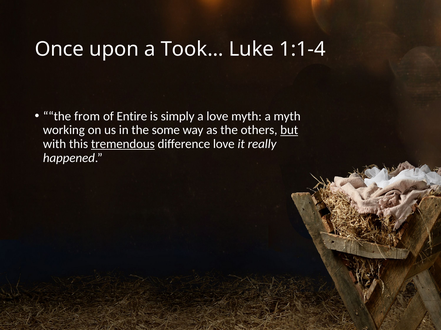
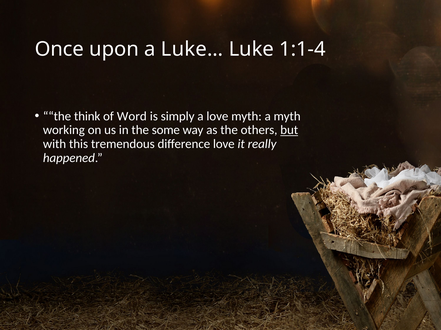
Took…: Took… -> Luke…
from: from -> think
Entire: Entire -> Word
tremendous underline: present -> none
